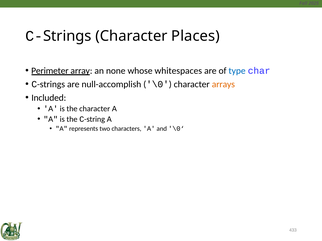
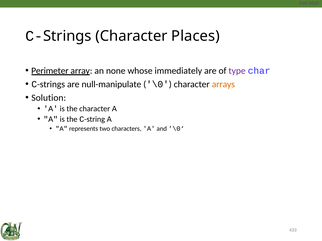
whitespaces: whitespaces -> immediately
type colour: blue -> purple
null-accomplish: null-accomplish -> null-manipulate
Included: Included -> Solution
